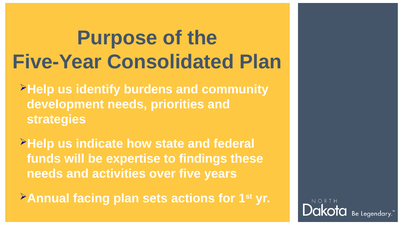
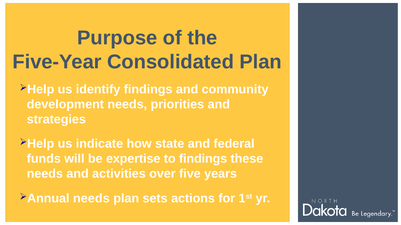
identify burdens: burdens -> findings
facing at (91, 199): facing -> needs
